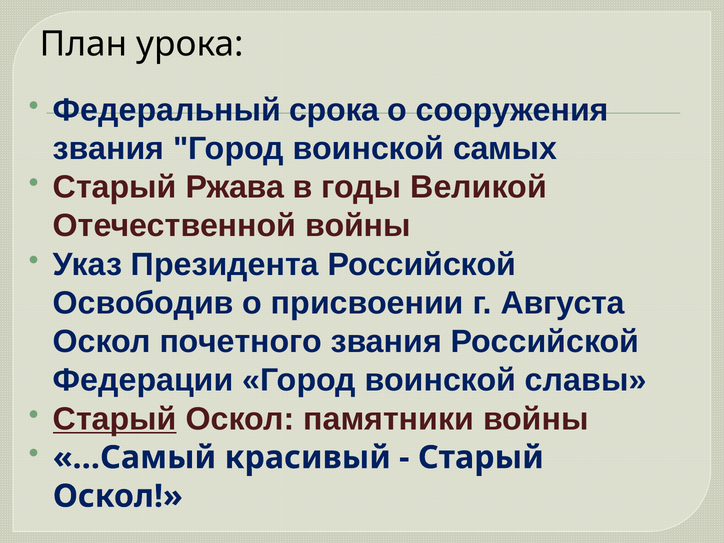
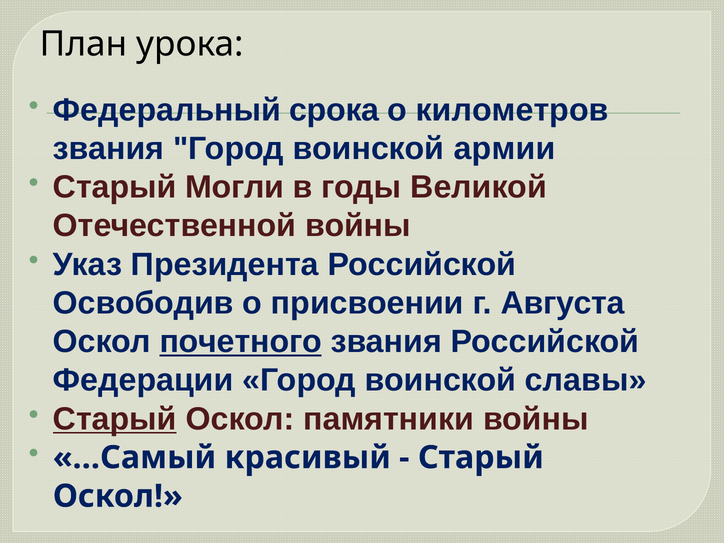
сооружения: сооружения -> километров
самых: самых -> армии
Ржава: Ржава -> Могли
почетного underline: none -> present
